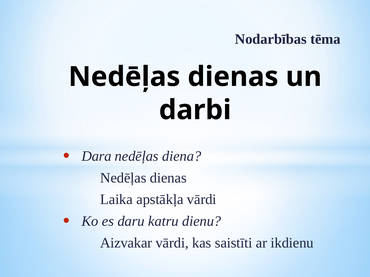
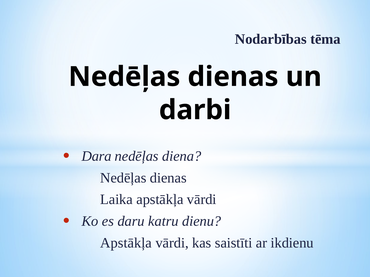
Aizvakar at (126, 243): Aizvakar -> Apstākļa
